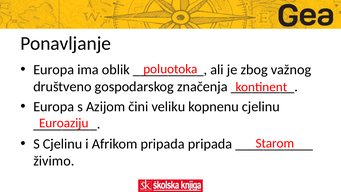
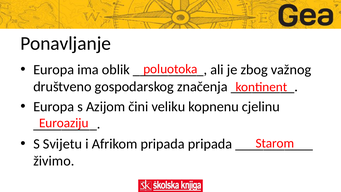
S Cjelinu: Cjelinu -> Svijetu
